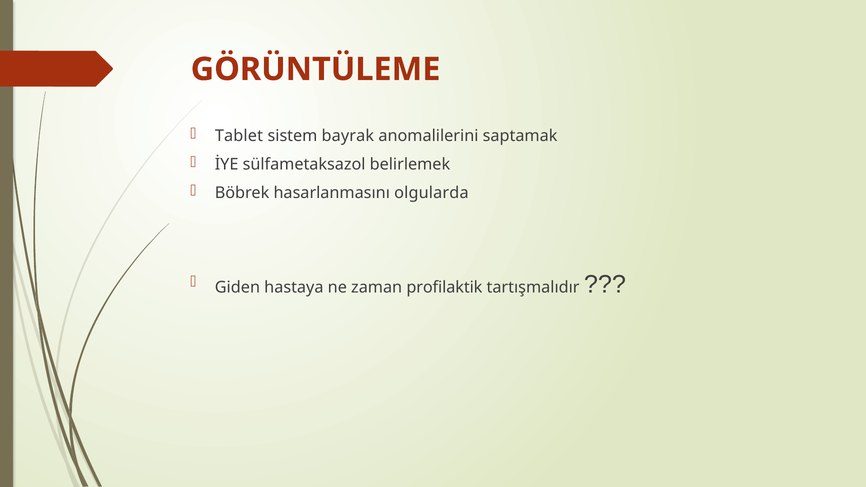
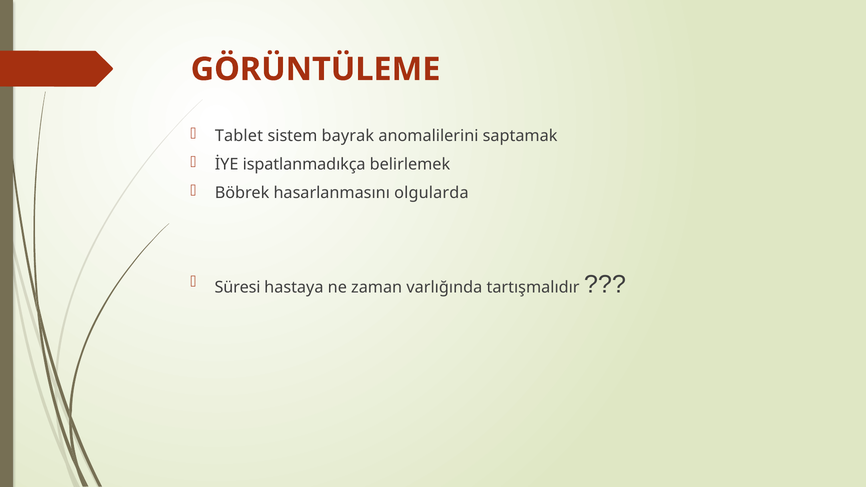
sülfametaksazol: sülfametaksazol -> ispatlanmadıkça
Giden: Giden -> Süresi
profilaktik: profilaktik -> varlığında
